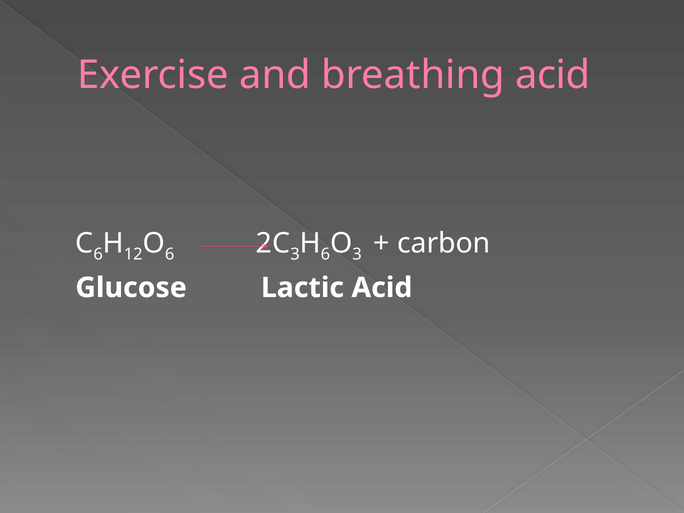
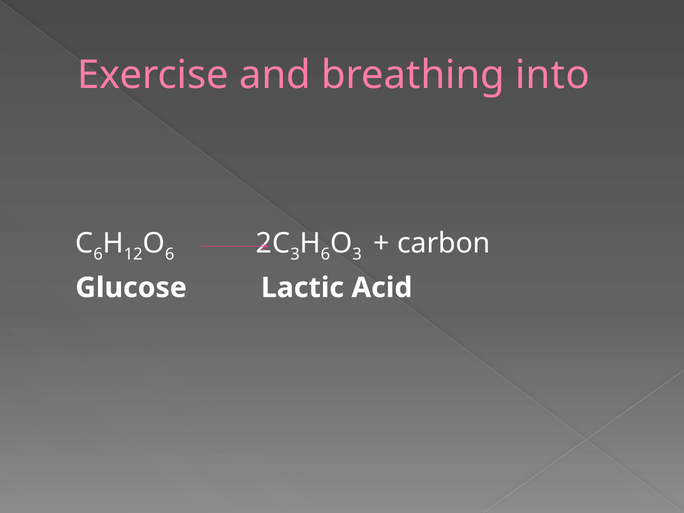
breathing acid: acid -> into
